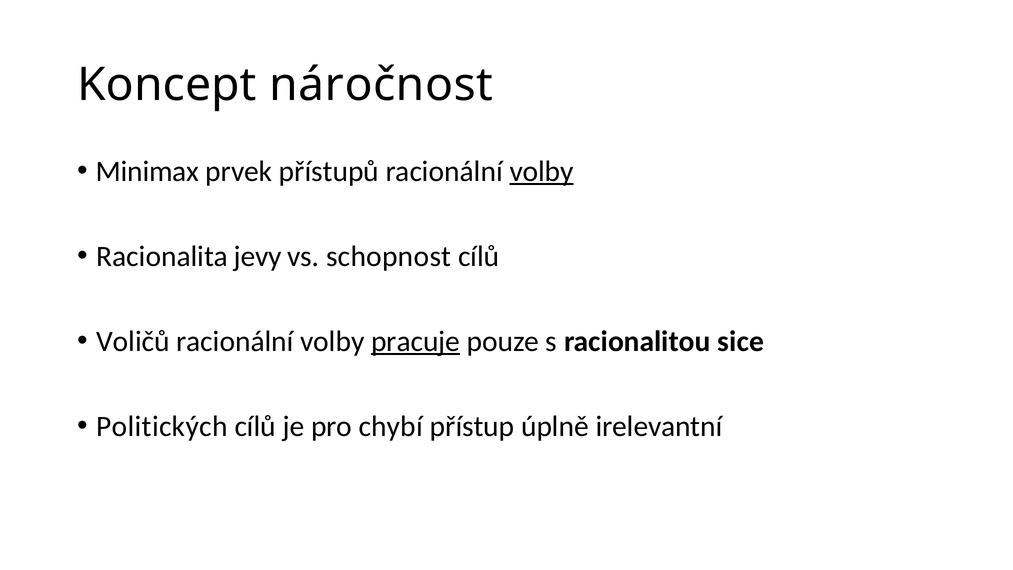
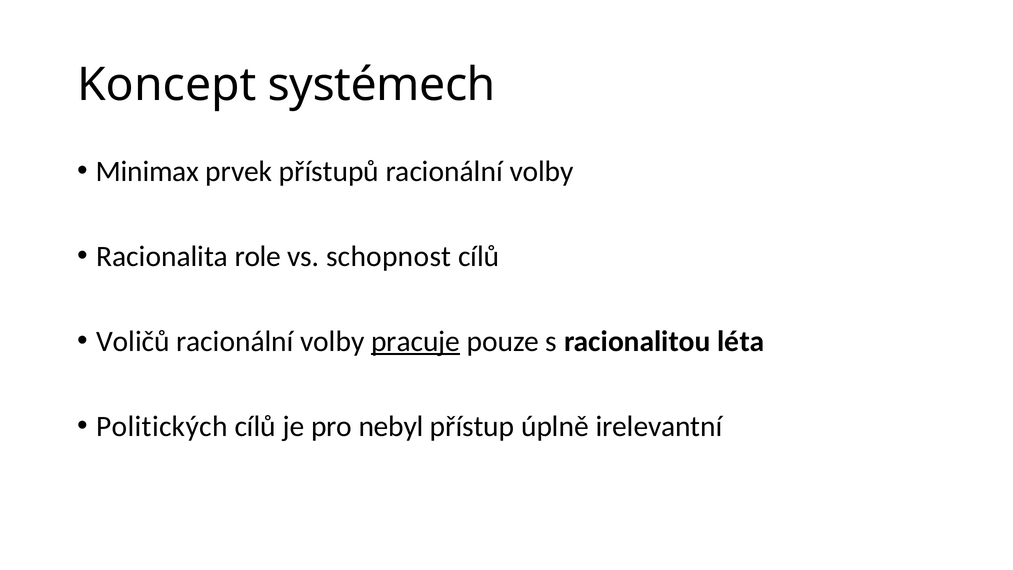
náročnost: náročnost -> systémech
volby at (542, 171) underline: present -> none
jevy: jevy -> role
sice: sice -> léta
chybí: chybí -> nebyl
